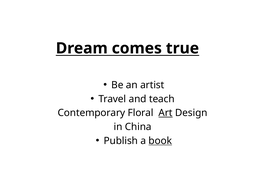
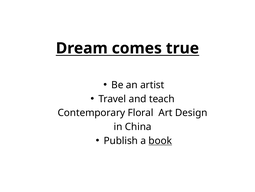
Art underline: present -> none
